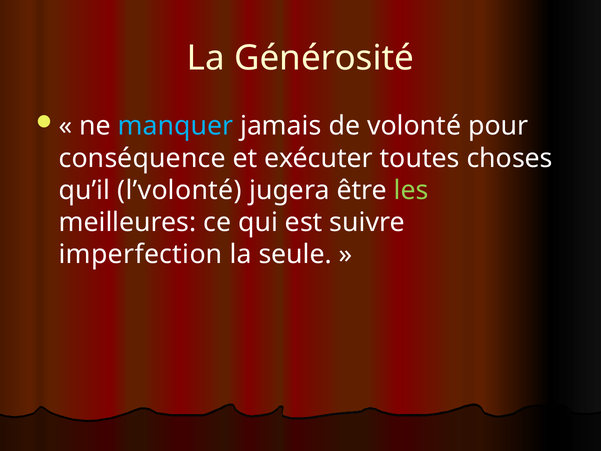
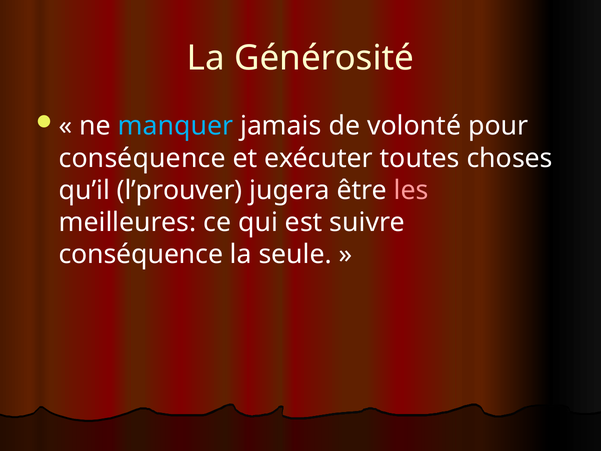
l’volonté: l’volonté -> l’prouver
les colour: light green -> pink
imperfection at (141, 254): imperfection -> conséquence
